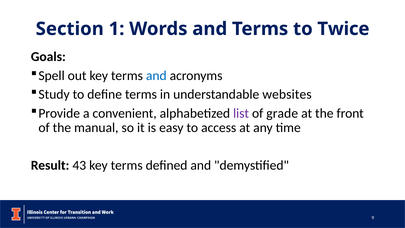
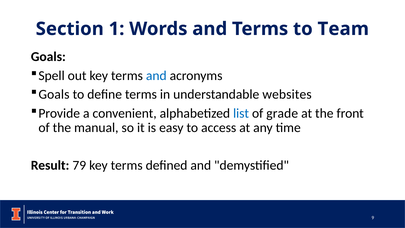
Twice: Twice -> Team
Study at (54, 94): Study -> Goals
list colour: purple -> blue
43: 43 -> 79
